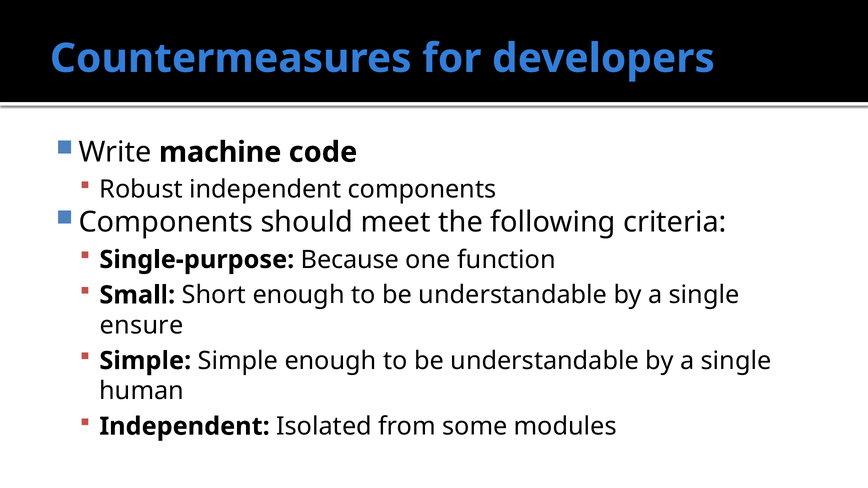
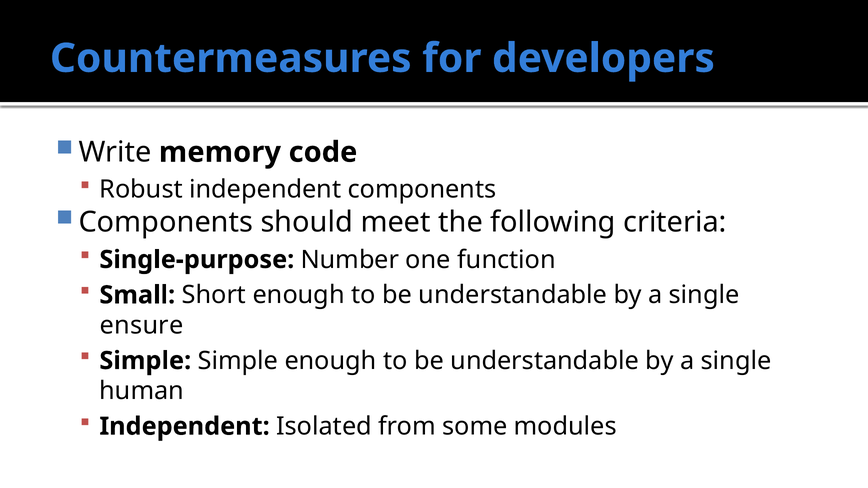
machine: machine -> memory
Because: Because -> Number
